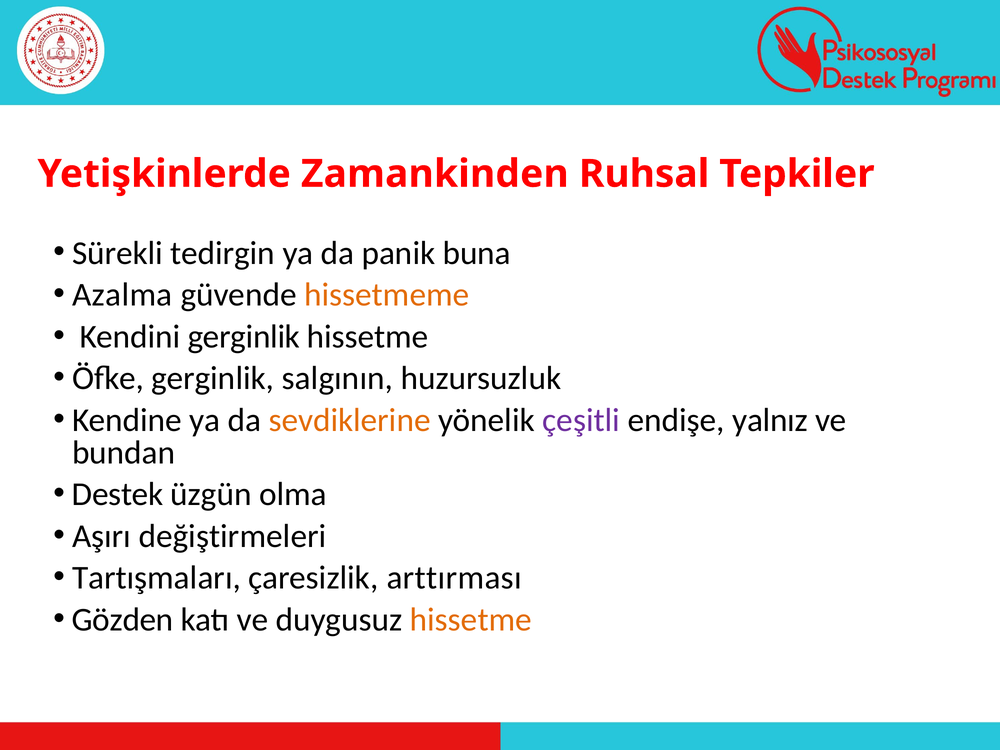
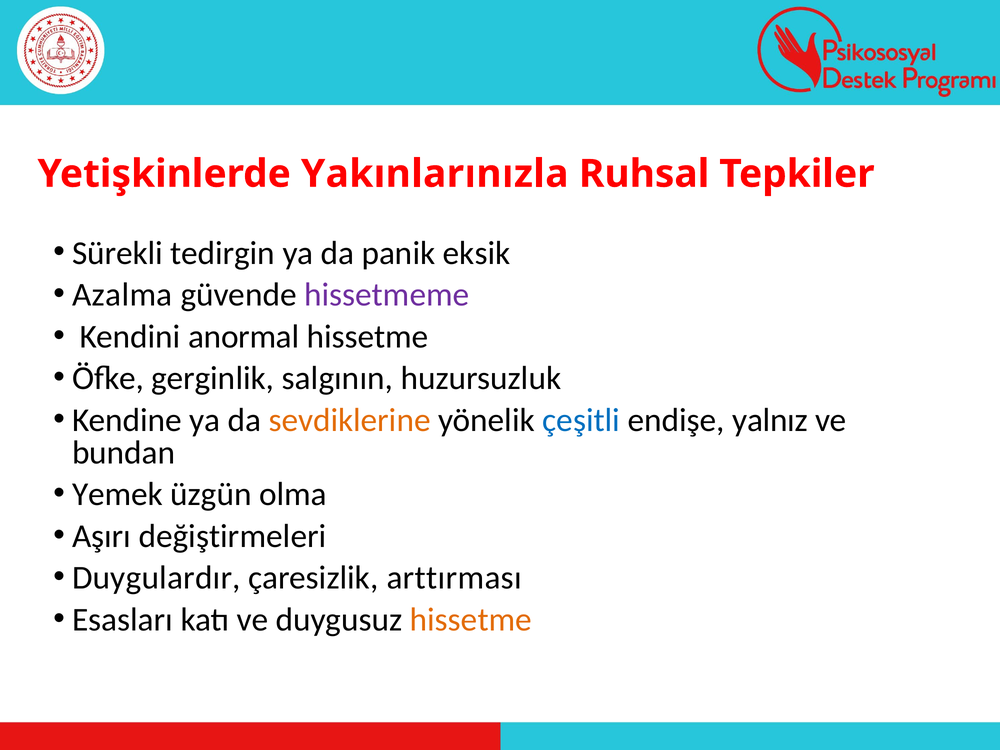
Zamankinden: Zamankinden -> Yakınlarınızla
buna: buna -> eksik
hissetmeme colour: orange -> purple
Kendini gerginlik: gerginlik -> anormal
çeşitli colour: purple -> blue
Destek: Destek -> Yemek
Tartışmaları: Tartışmaları -> Duygulardır
Gözden: Gözden -> Esasları
